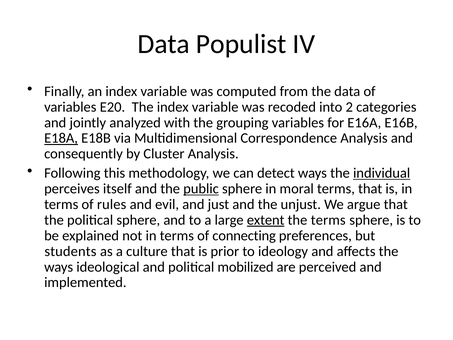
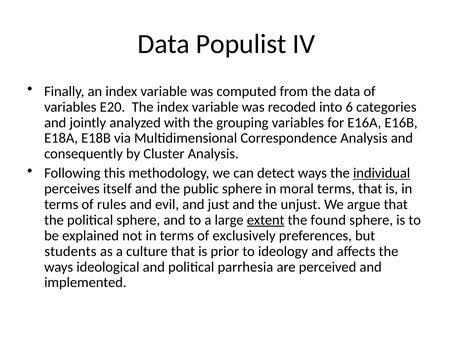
2: 2 -> 6
E18A underline: present -> none
public underline: present -> none
the terms: terms -> found
connecting: connecting -> exclusively
mobilized: mobilized -> parrhesia
